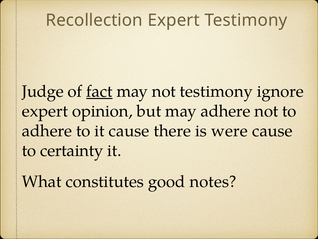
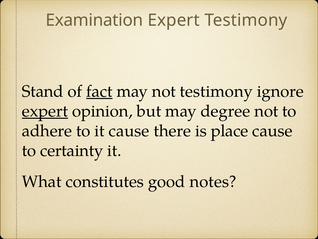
Recollection: Recollection -> Examination
Judge: Judge -> Stand
expert at (45, 111) underline: none -> present
may adhere: adhere -> degree
were: were -> place
